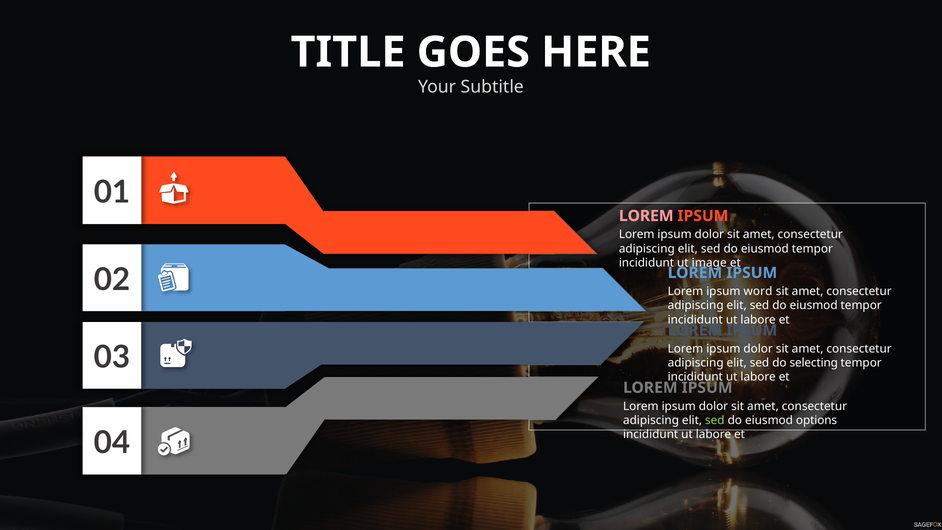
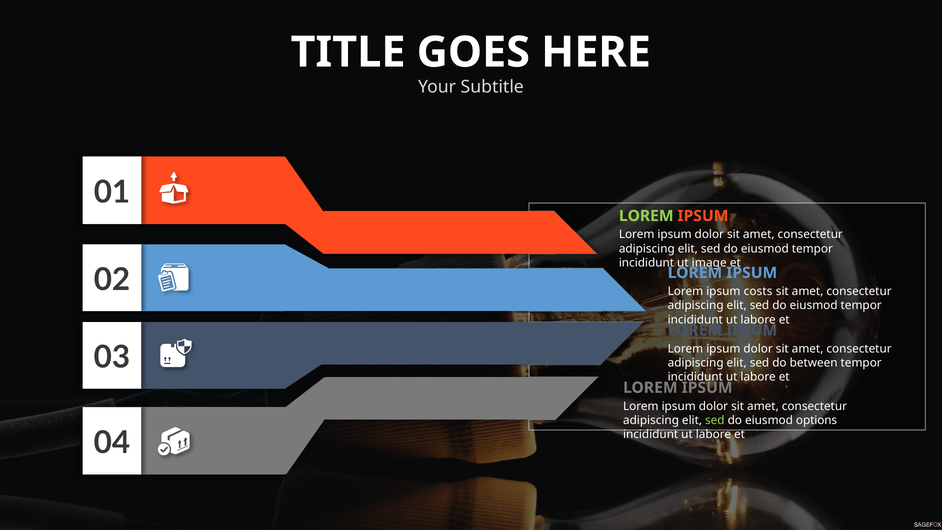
LOREM at (646, 216) colour: pink -> light green
word: word -> costs
selecting: selecting -> between
